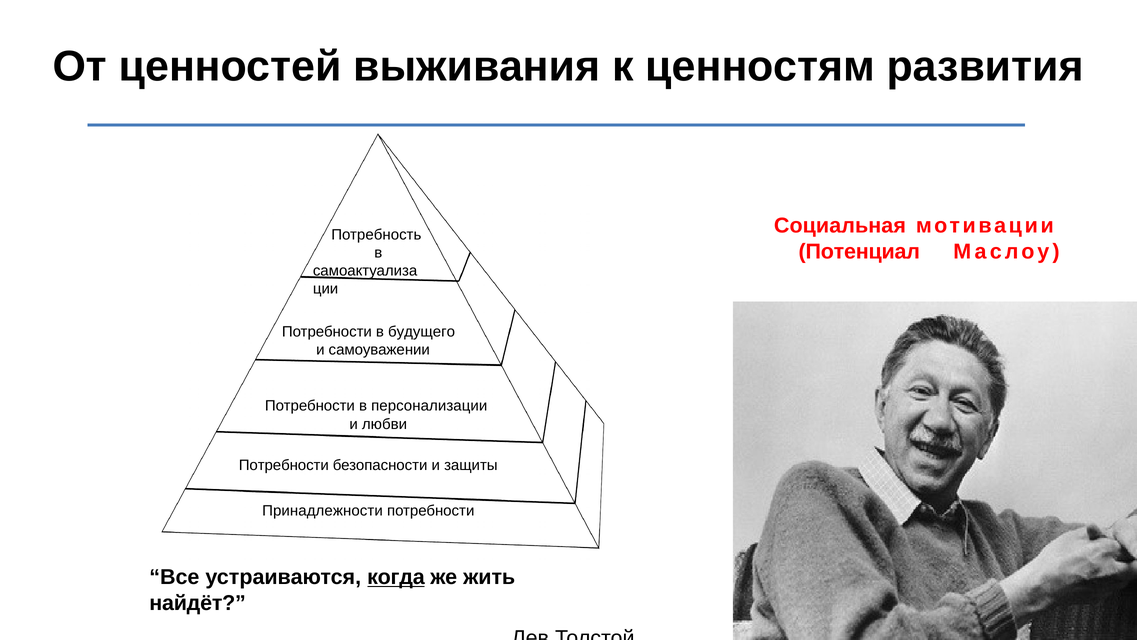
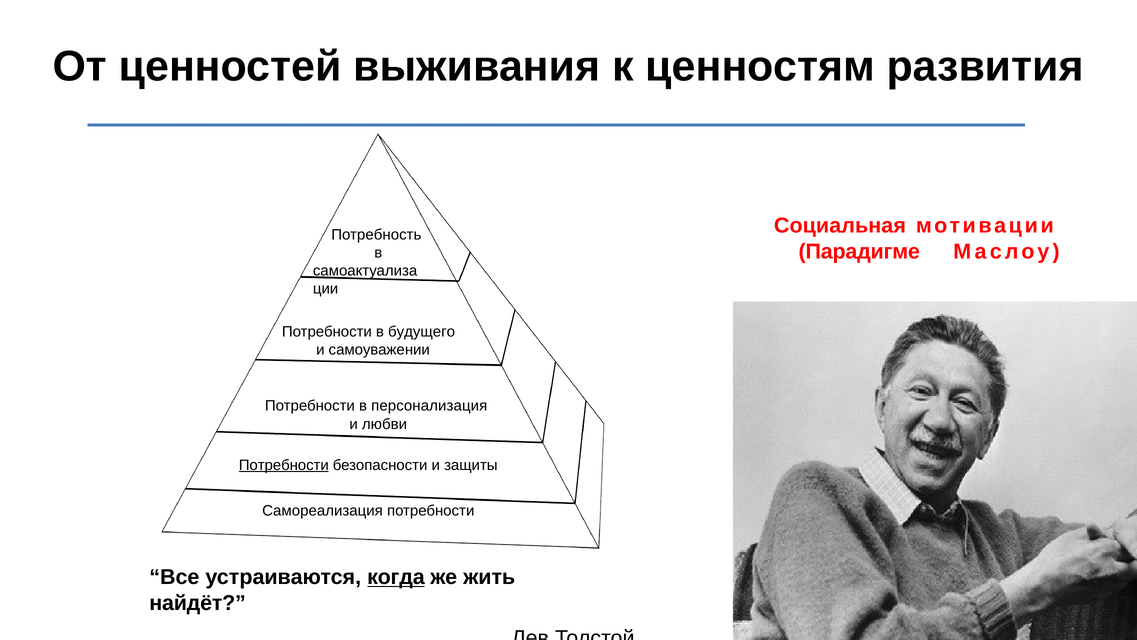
Потенциал: Потенциал -> Парадигме
персонализации: персонализации -> персонализация
Потребности at (284, 465) underline: none -> present
Принадлежности: Принадлежности -> Самореализация
